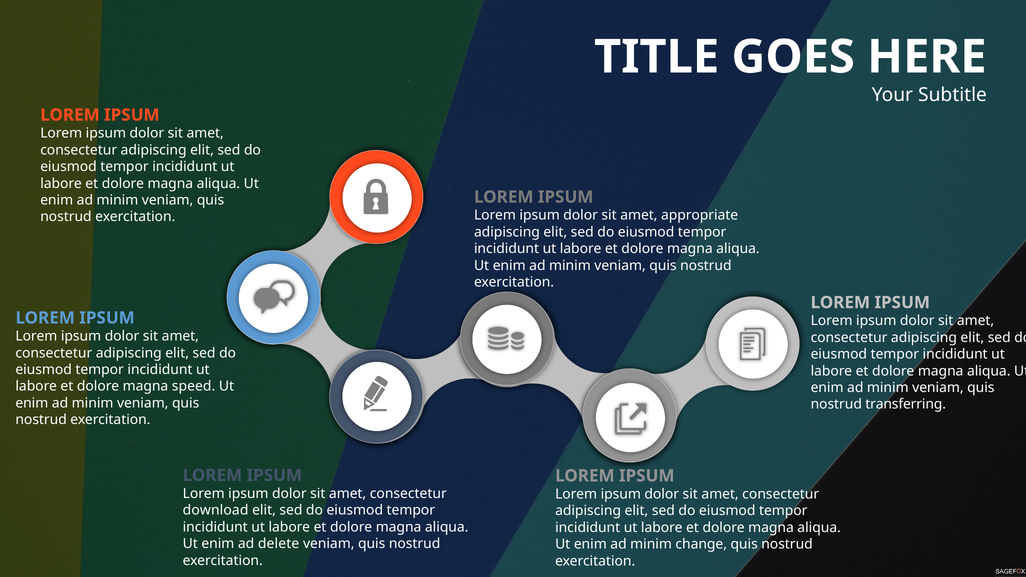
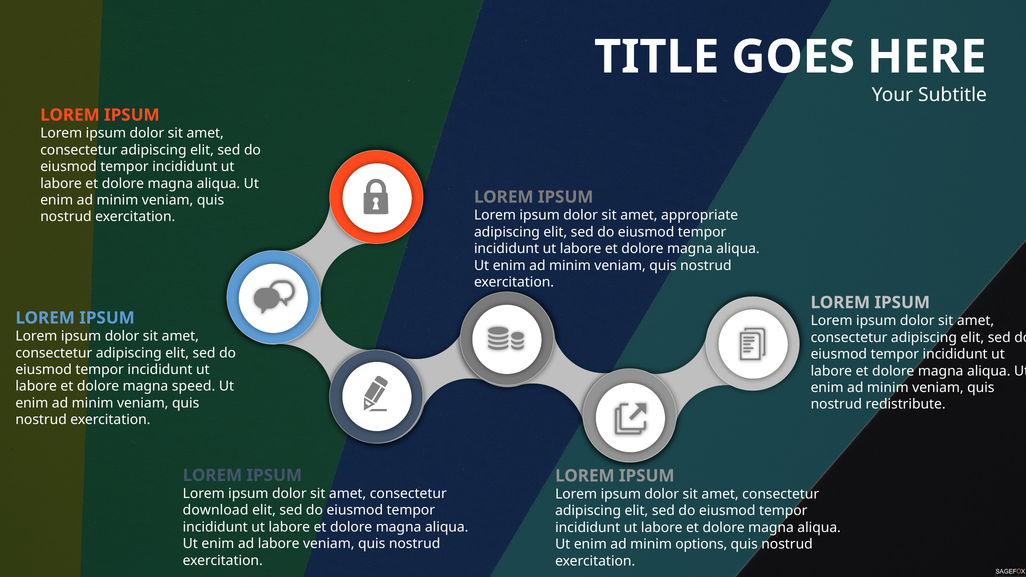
transferring: transferring -> redistribute
ad delete: delete -> labore
change: change -> options
